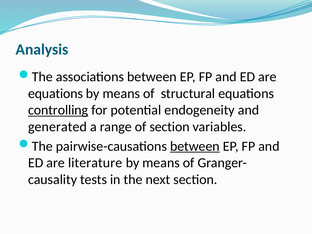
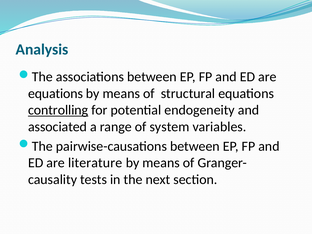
generated: generated -> associated
of section: section -> system
between at (195, 146) underline: present -> none
